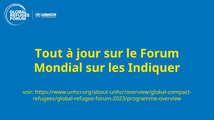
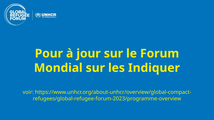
Tout: Tout -> Pour
